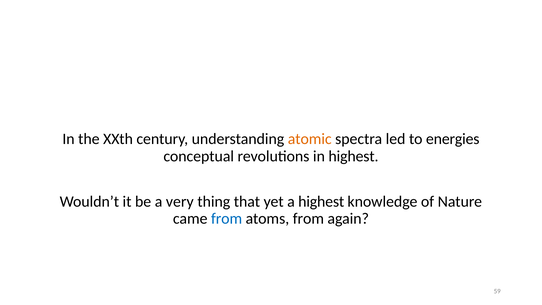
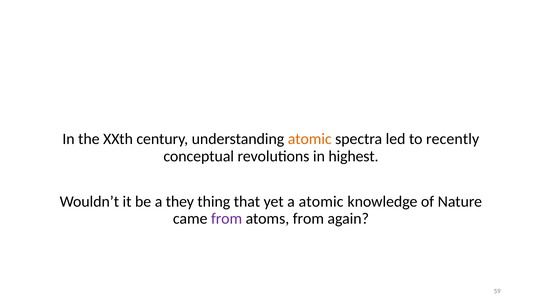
energies: energies -> recently
very: very -> they
a highest: highest -> atomic
from at (227, 219) colour: blue -> purple
